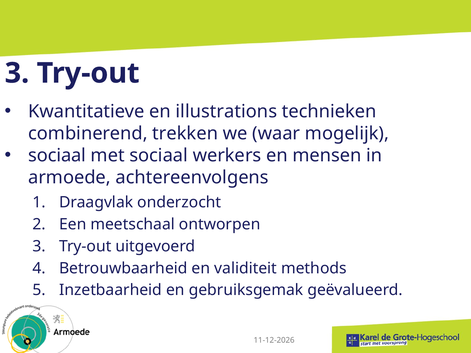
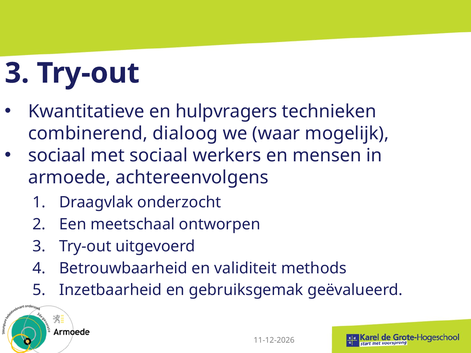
illustrations: illustrations -> hulpvragers
trekken: trekken -> dialoog
